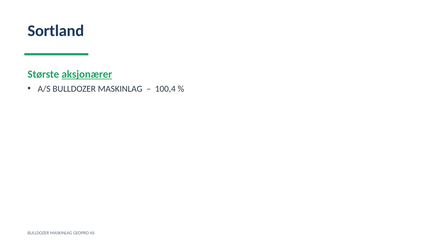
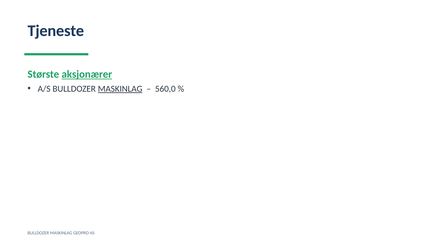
Sortland: Sortland -> Tjeneste
MASKINLAG at (120, 89) underline: none -> present
100,4: 100,4 -> 560,0
